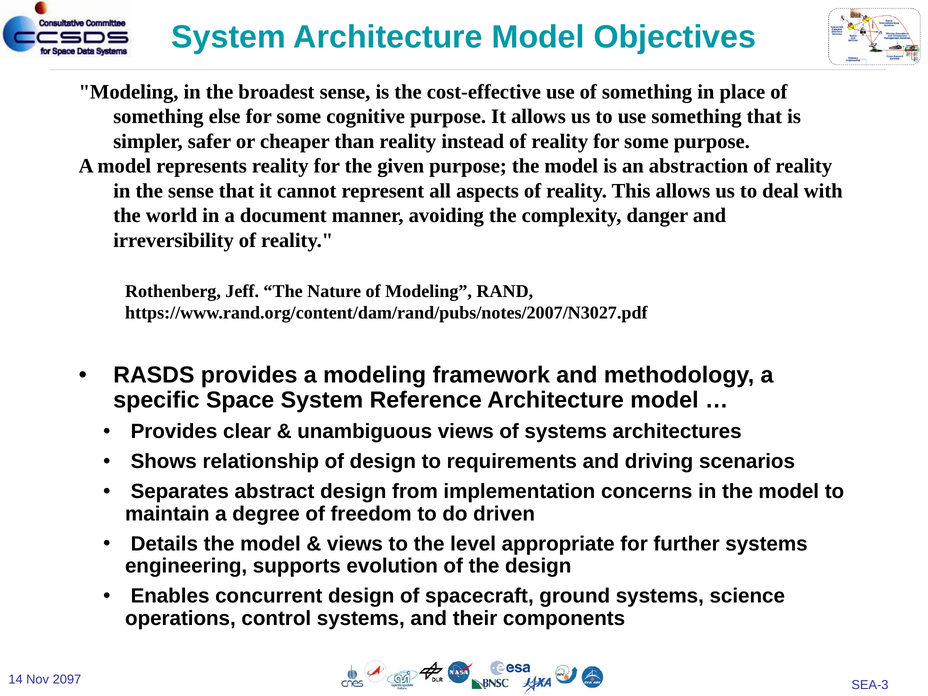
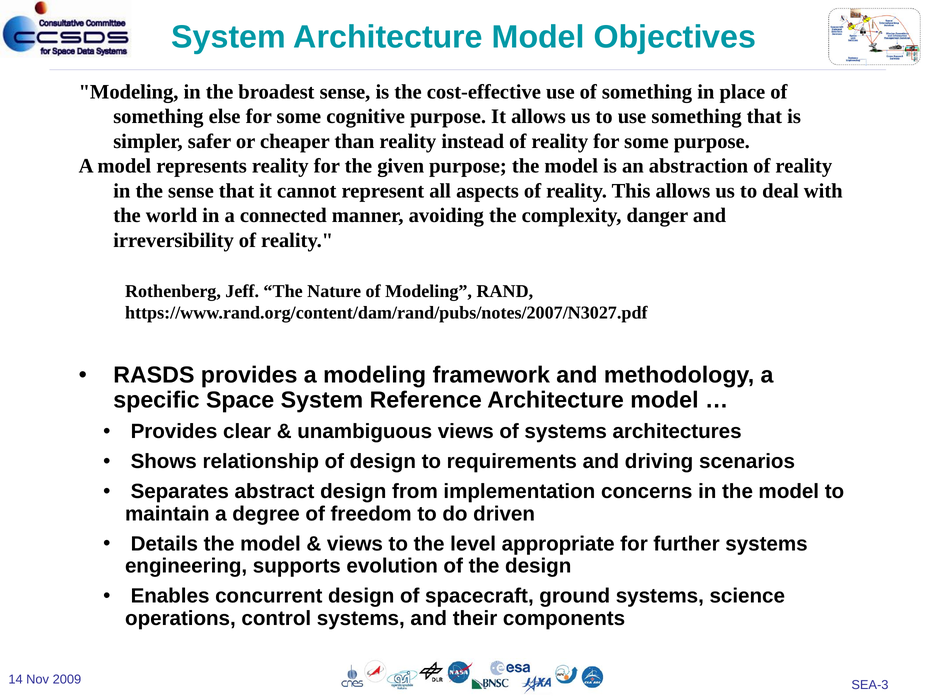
document: document -> connected
2097: 2097 -> 2009
